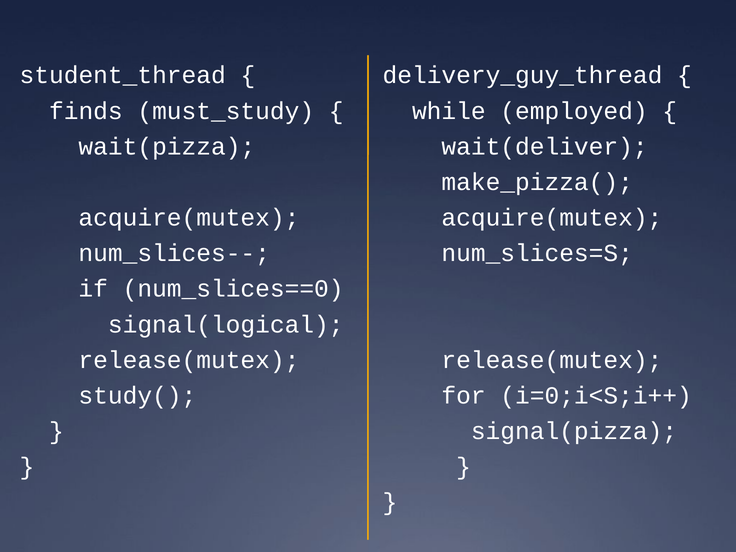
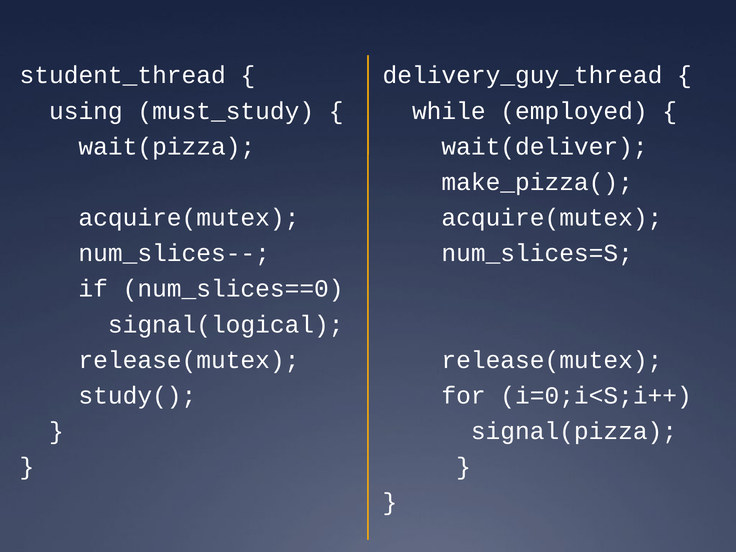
finds: finds -> using
